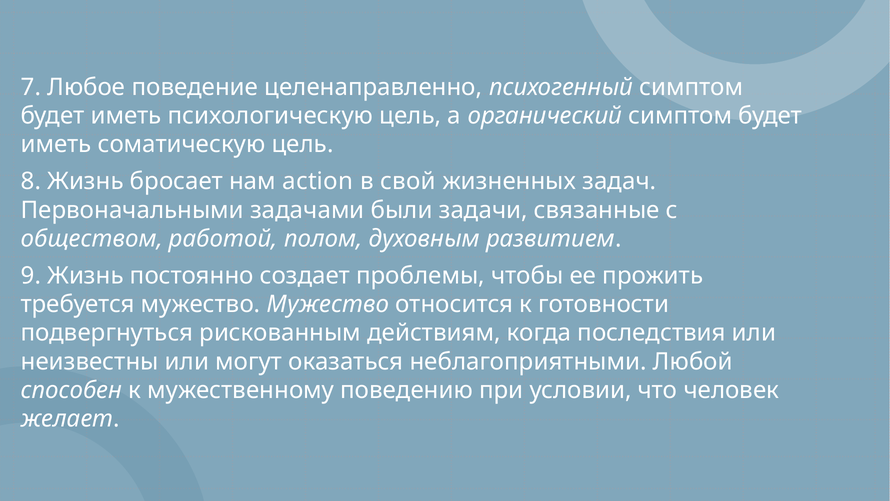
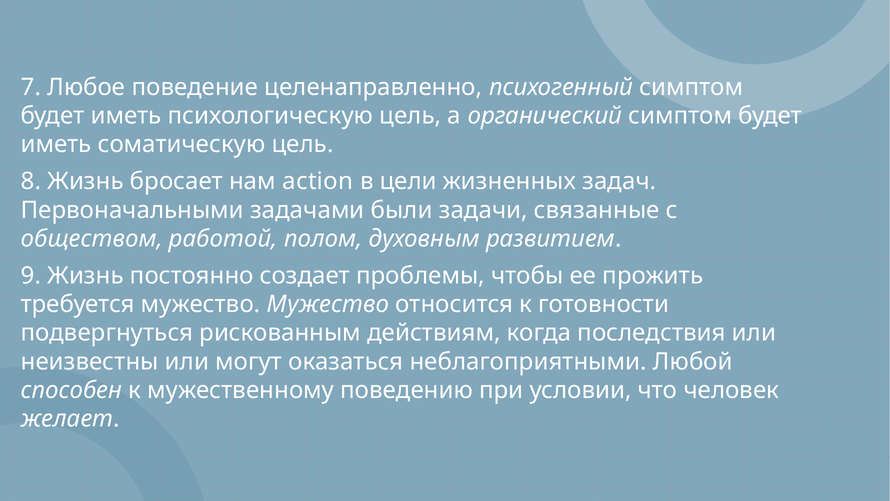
свой: свой -> цели
